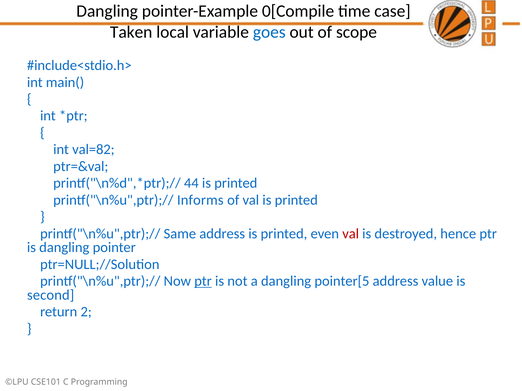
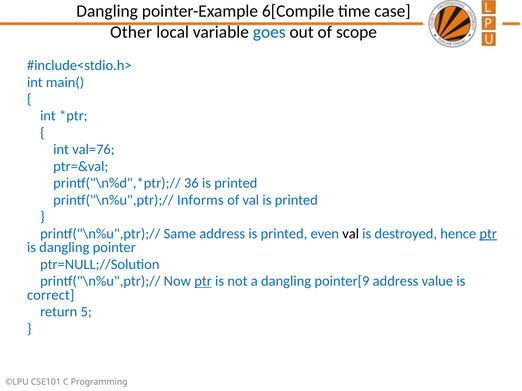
0[Compile: 0[Compile -> 6[Compile
Taken: Taken -> Other
val=82: val=82 -> val=76
44: 44 -> 36
val at (351, 234) colour: red -> black
ptr at (488, 234) underline: none -> present
pointer[5: pointer[5 -> pointer[9
second: second -> correct
2: 2 -> 5
